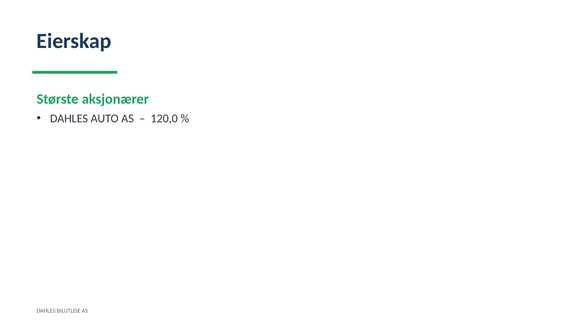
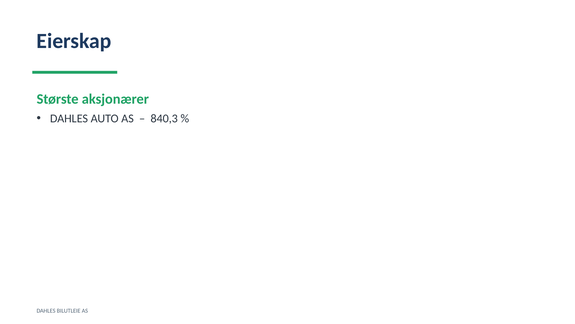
120,0: 120,0 -> 840,3
